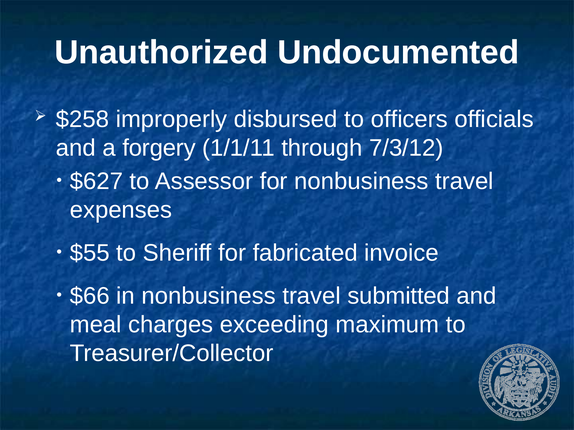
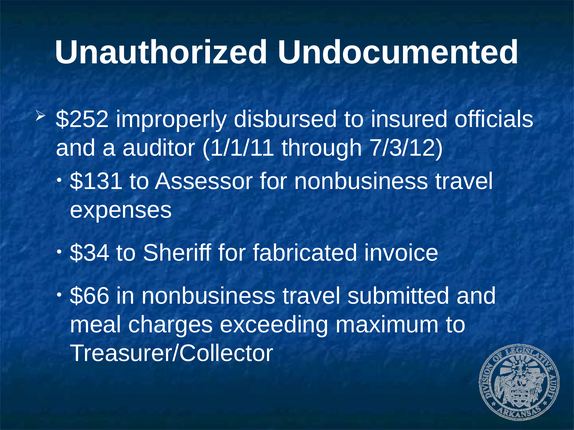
$258: $258 -> $252
officers: officers -> insured
forgery: forgery -> auditor
$627: $627 -> $131
$55: $55 -> $34
